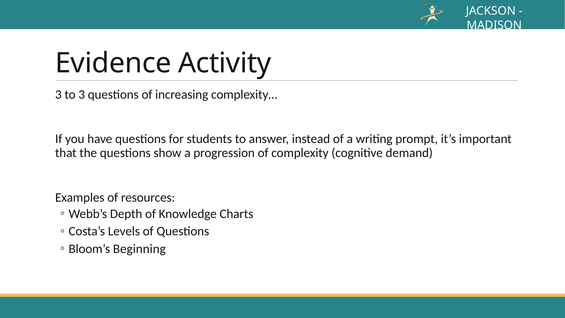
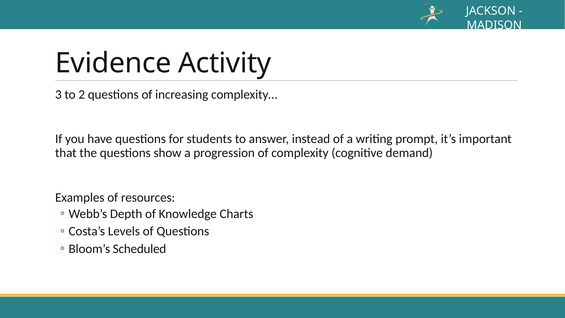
to 3: 3 -> 2
Beginning: Beginning -> Scheduled
